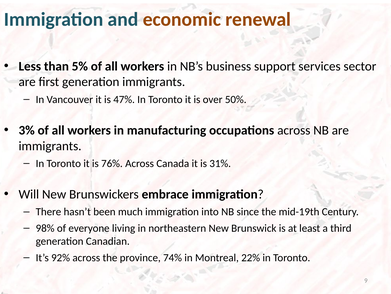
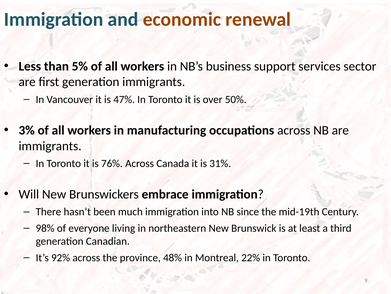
74%: 74% -> 48%
